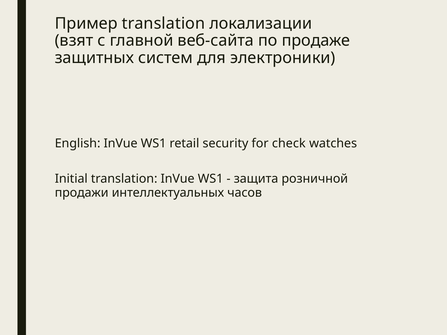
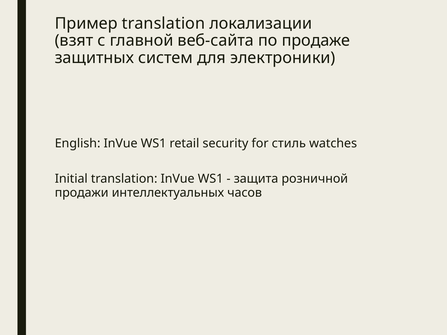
check: check -> стиль
